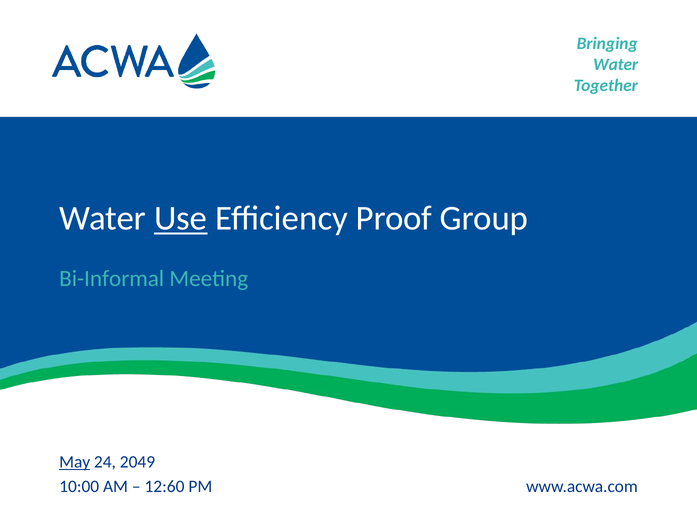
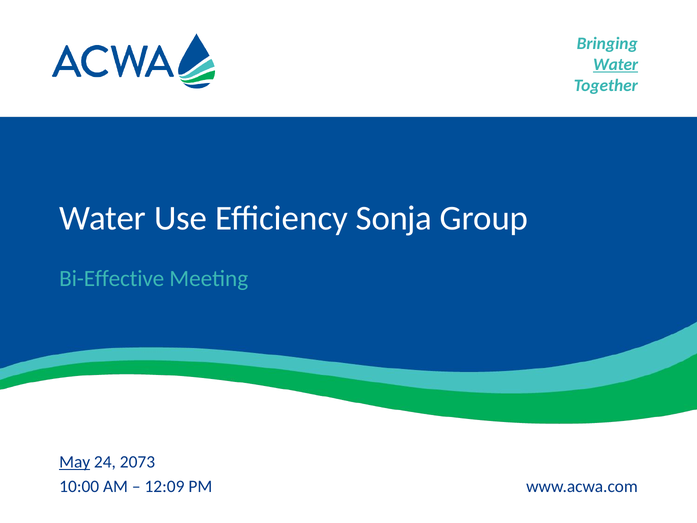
Water at (616, 64) underline: none -> present
Use underline: present -> none
Proof: Proof -> Sonja
Bi-Informal: Bi-Informal -> Bi-Effective
2049: 2049 -> 2073
12:60: 12:60 -> 12:09
